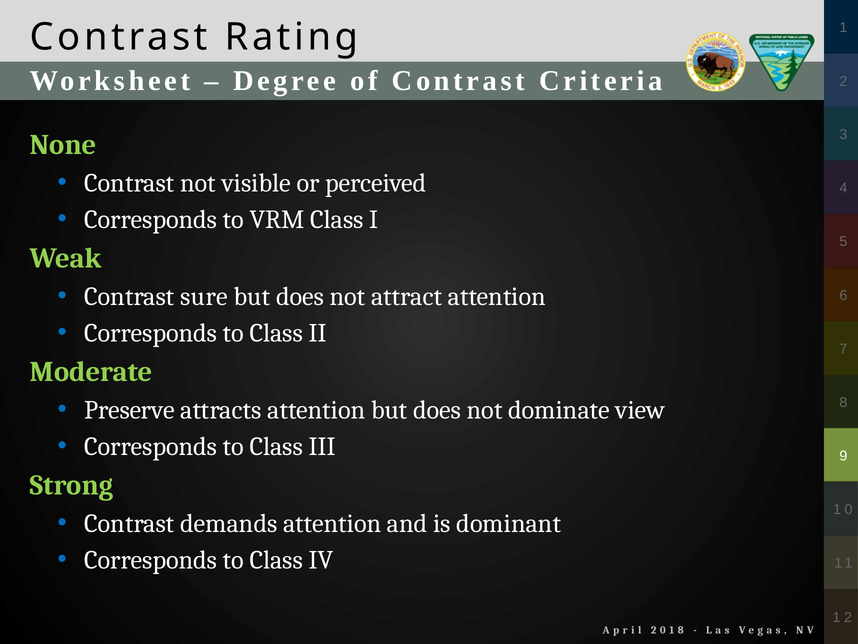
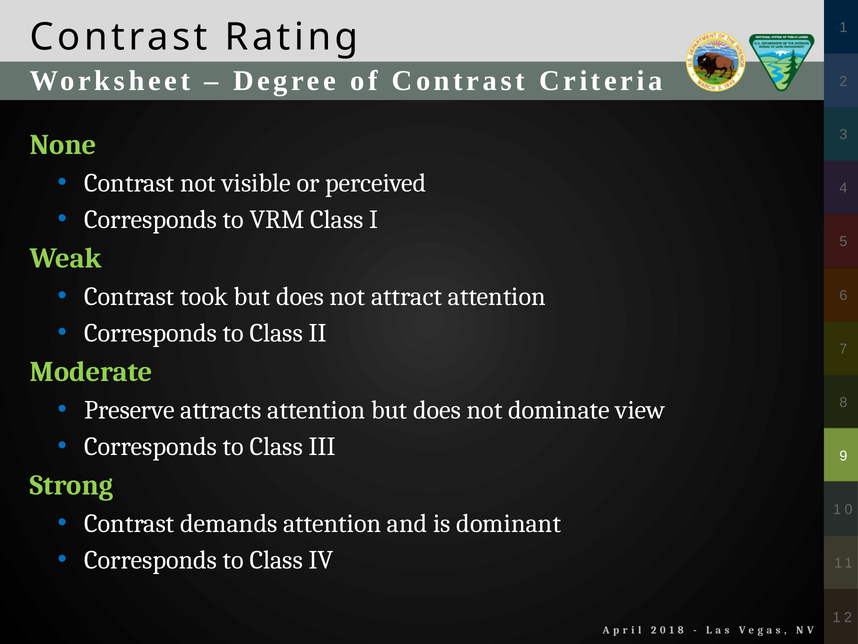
sure: sure -> took
